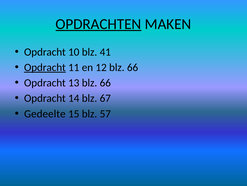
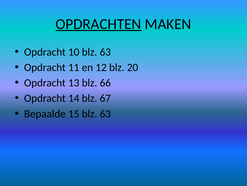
10 blz 41: 41 -> 63
Opdracht at (45, 67) underline: present -> none
12 blz 66: 66 -> 20
Gedeelte: Gedeelte -> Bepaalde
15 blz 57: 57 -> 63
